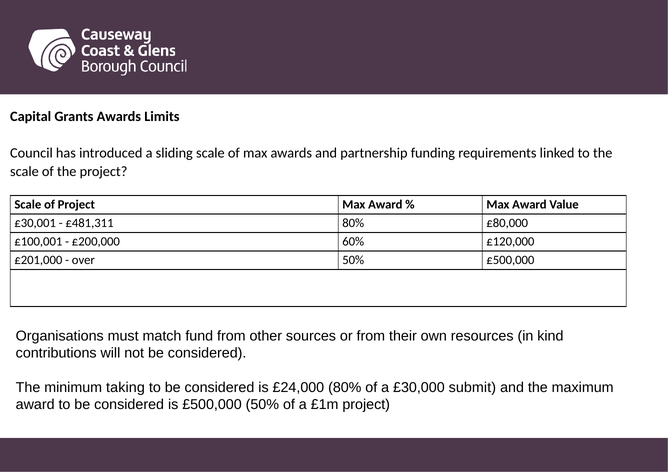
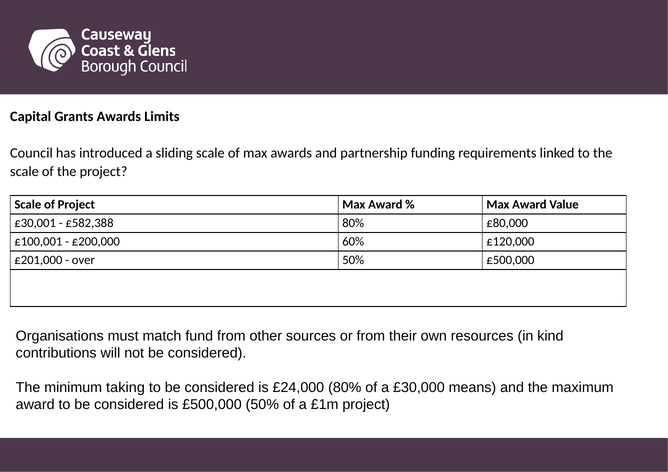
£481,311: £481,311 -> £582,388
submit: submit -> means
